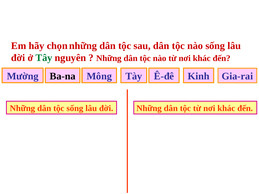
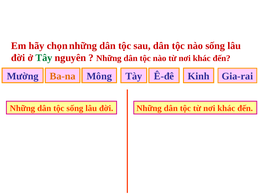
Ba-na colour: black -> orange
